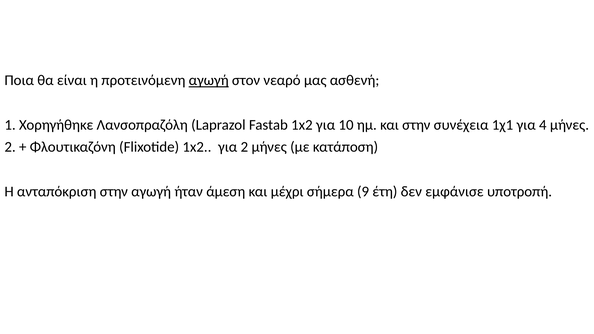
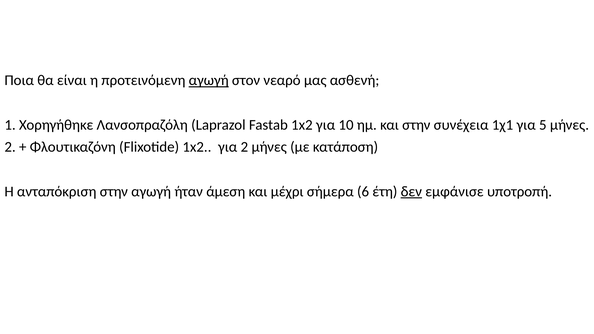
4: 4 -> 5
9: 9 -> 6
δεν underline: none -> present
